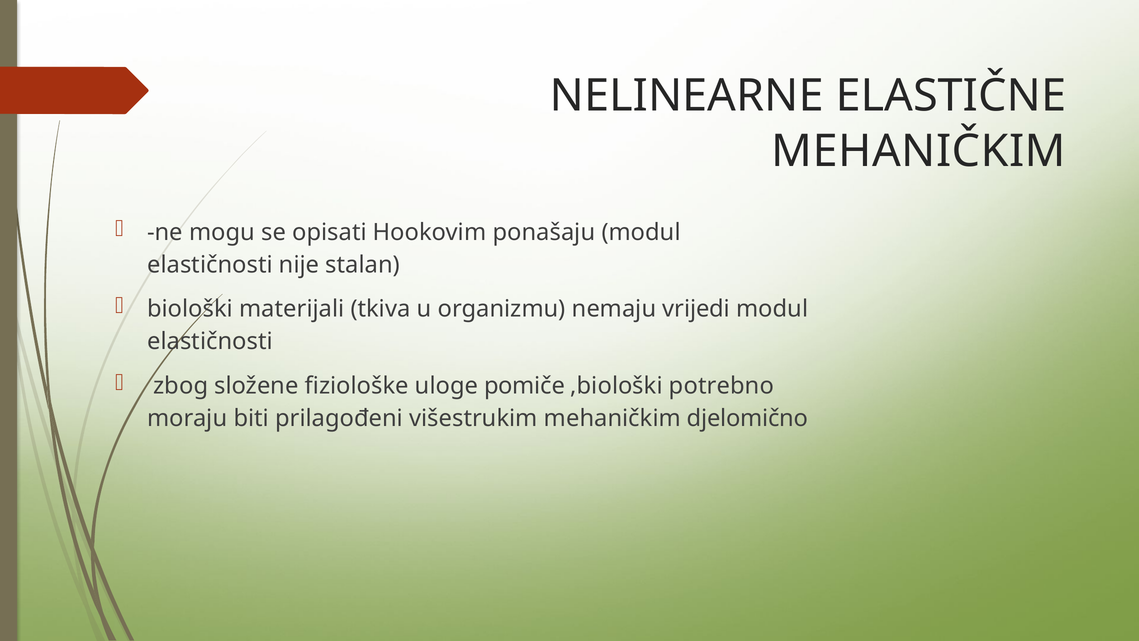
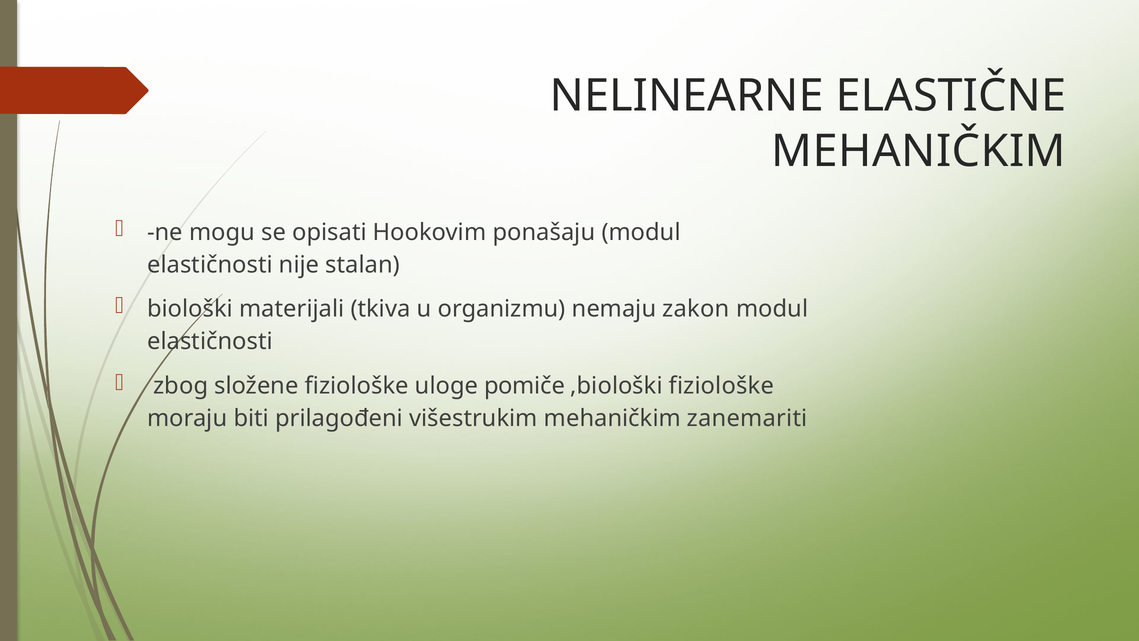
vrijedi: vrijedi -> zakon
,biološki potrebno: potrebno -> fiziološke
djelomično: djelomično -> zanemariti
